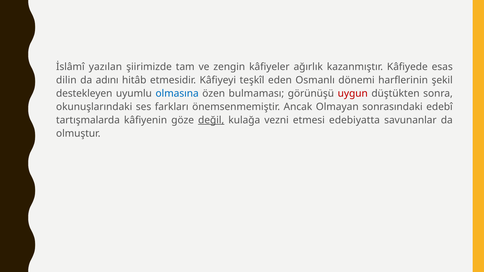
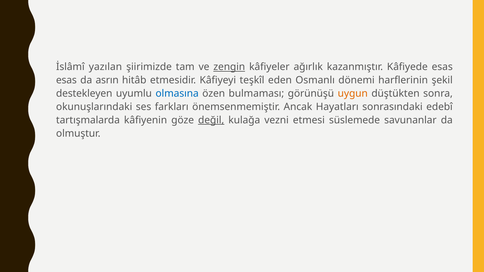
zengin underline: none -> present
dilin at (66, 80): dilin -> esas
adını: adını -> asrın
uygun colour: red -> orange
Olmayan: Olmayan -> Hayatları
edebiyatta: edebiyatta -> süslemede
